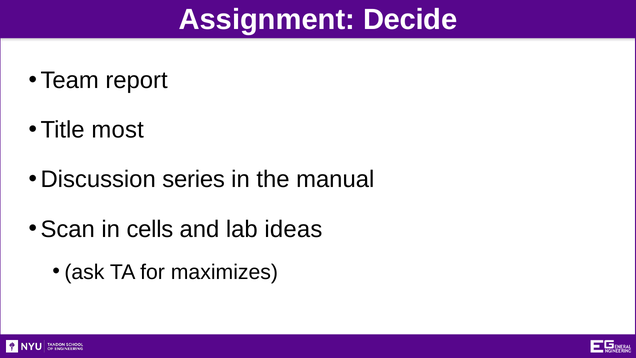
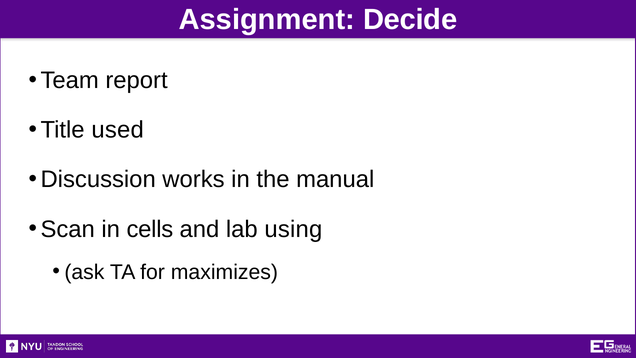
most: most -> used
series: series -> works
ideas: ideas -> using
